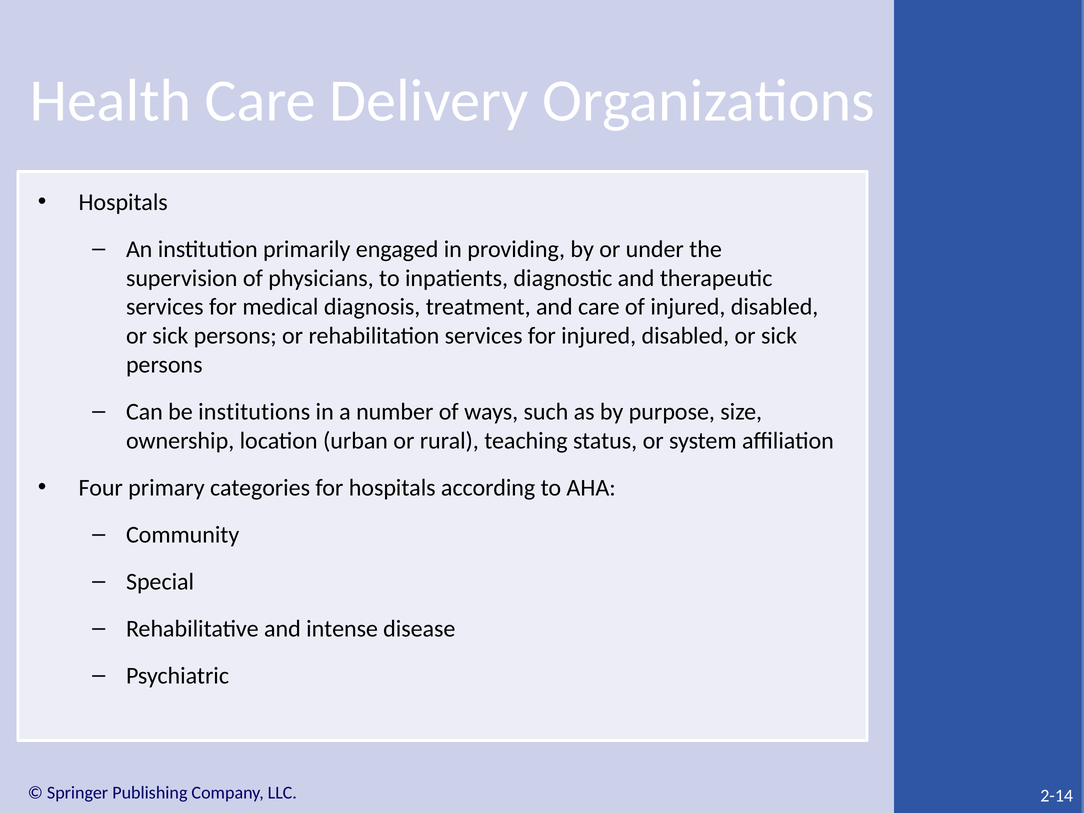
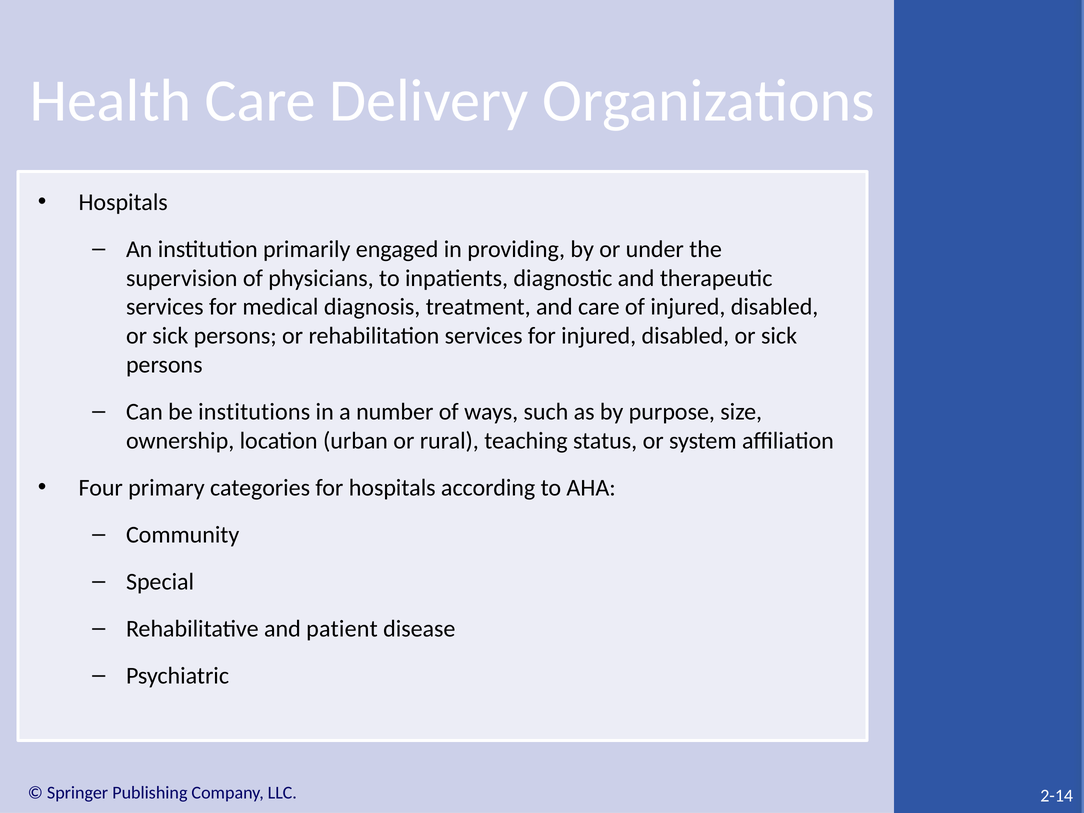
intense: intense -> patient
